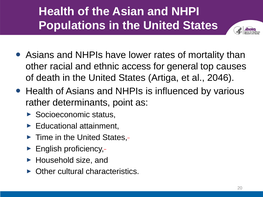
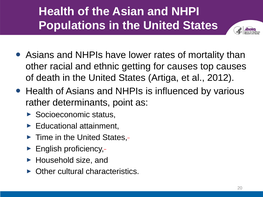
access: access -> getting
for general: general -> causes
2046: 2046 -> 2012
